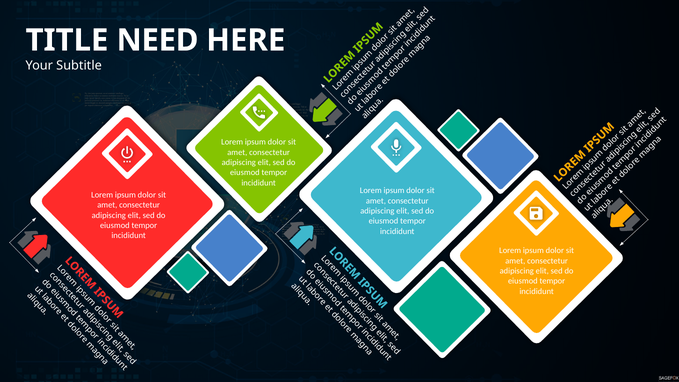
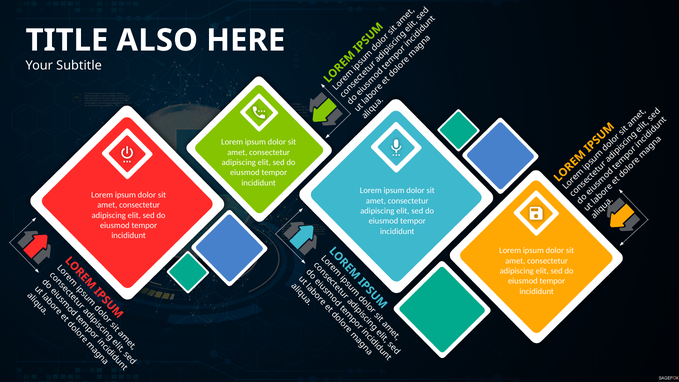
NEED: NEED -> ALSO
